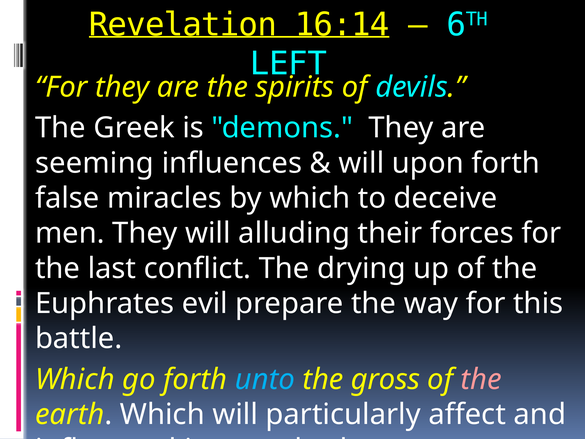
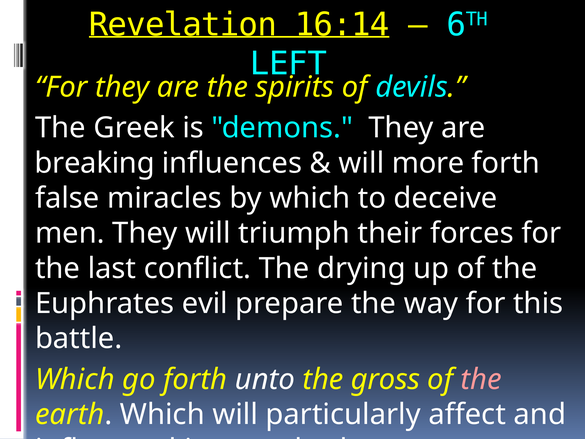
seeming: seeming -> breaking
upon: upon -> more
alluding: alluding -> triumph
unto colour: light blue -> white
